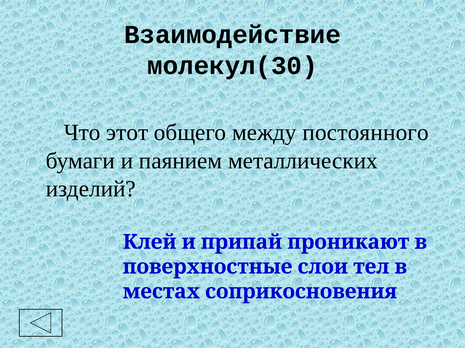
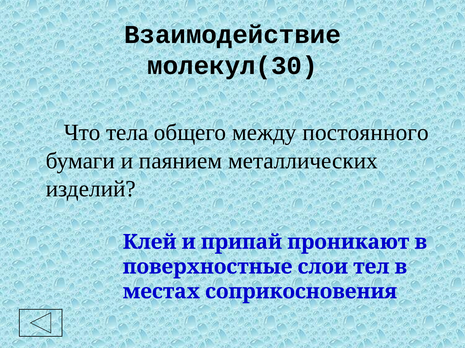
этот: этот -> тела
